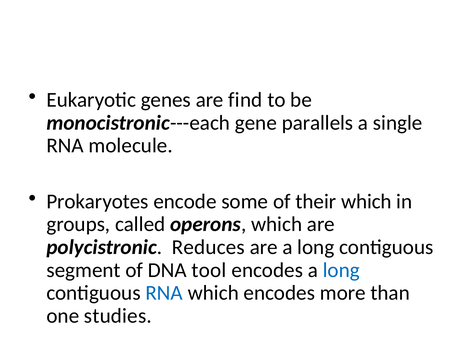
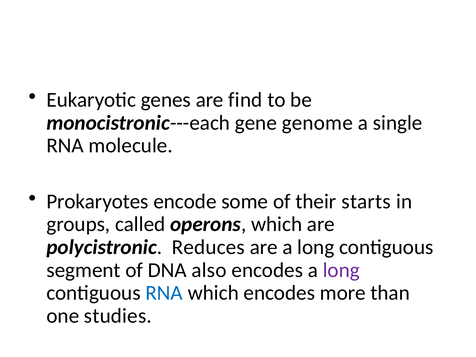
parallels: parallels -> genome
their which: which -> starts
tool: tool -> also
long at (341, 270) colour: blue -> purple
